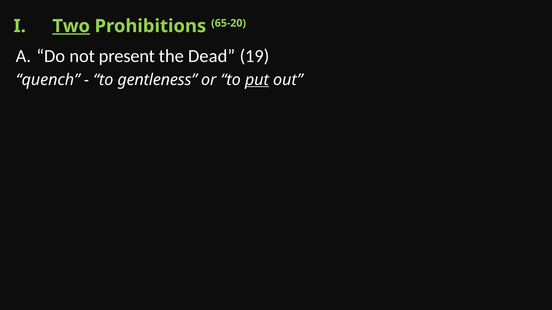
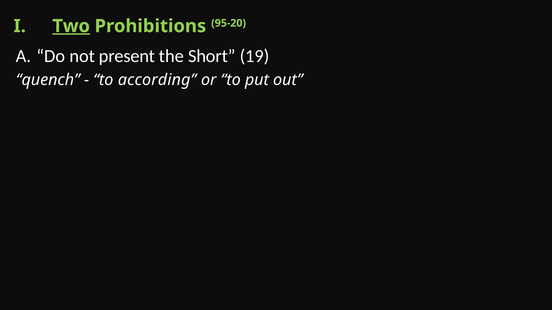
65-20: 65-20 -> 95-20
Dead: Dead -> Short
gentleness: gentleness -> according
put underline: present -> none
